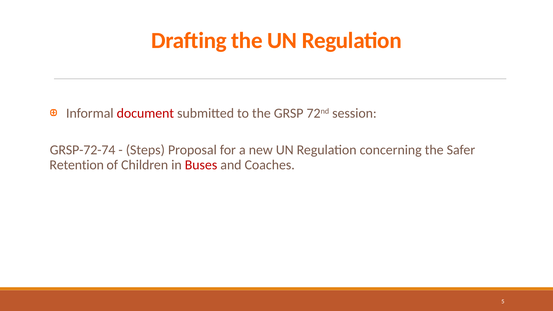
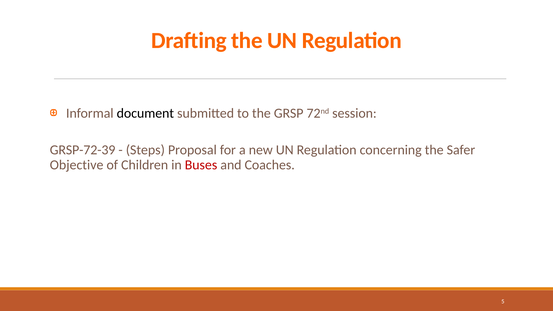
document colour: red -> black
GRSP-72-74: GRSP-72-74 -> GRSP-72-39
Retention: Retention -> Objective
